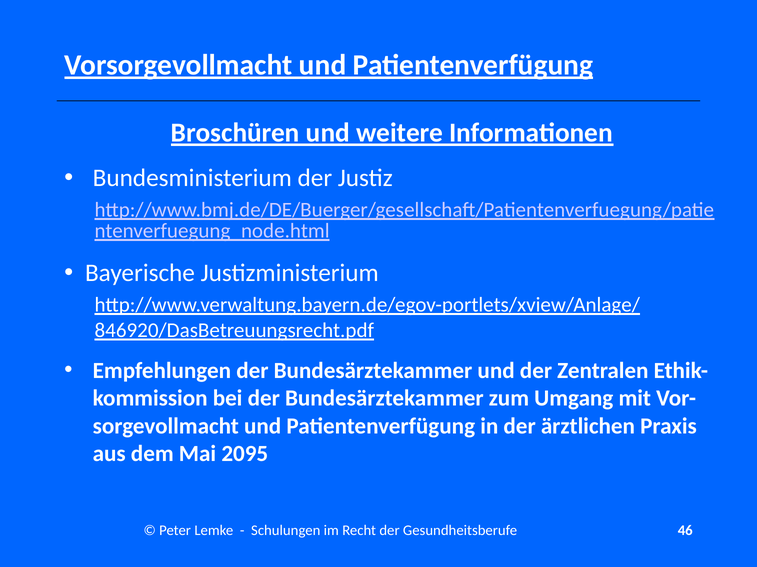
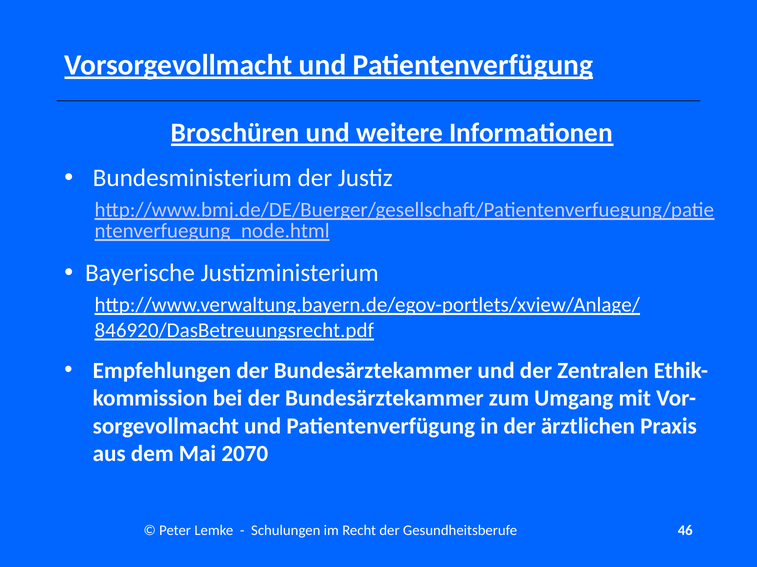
2095: 2095 -> 2070
